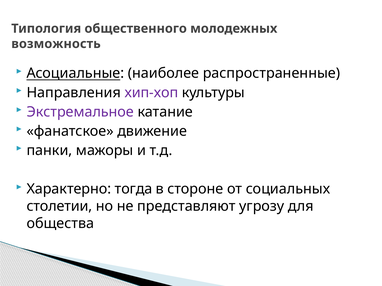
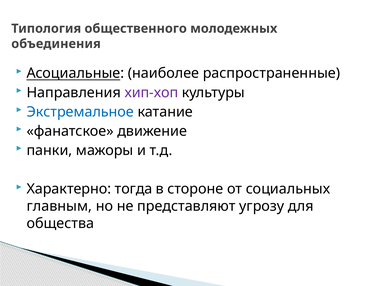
возможность: возможность -> объединения
Экстремальное colour: purple -> blue
столетии: столетии -> главным
